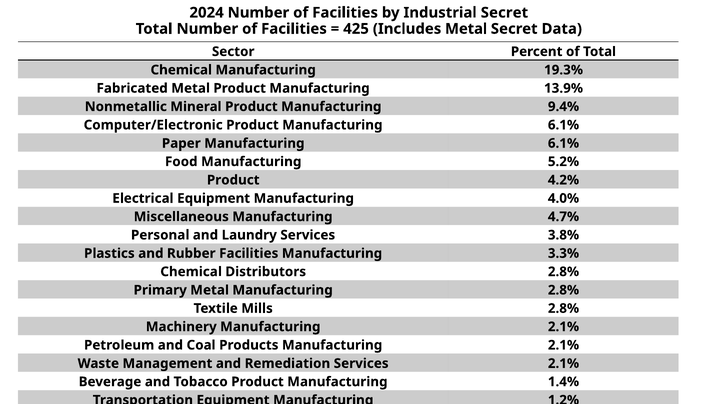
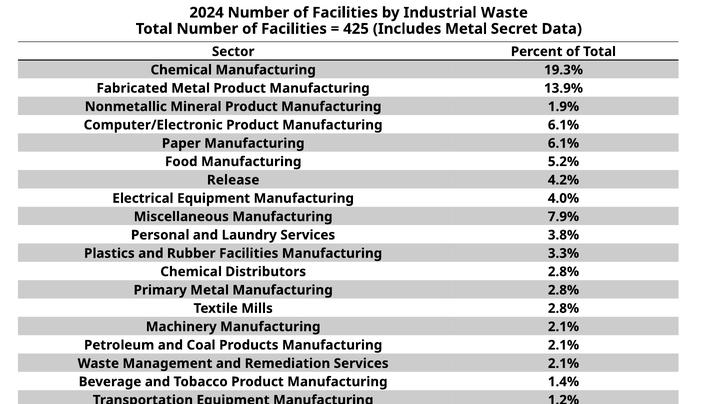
Industrial Secret: Secret -> Waste
9.4%: 9.4% -> 1.9%
Product at (233, 180): Product -> Release
4.7%: 4.7% -> 7.9%
